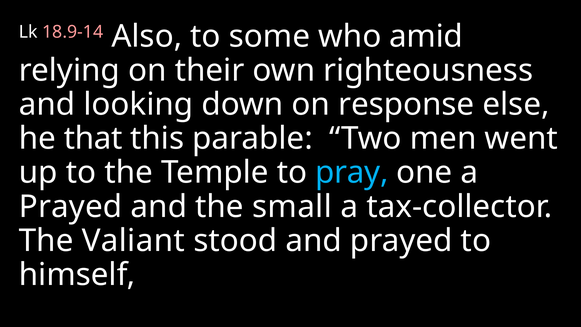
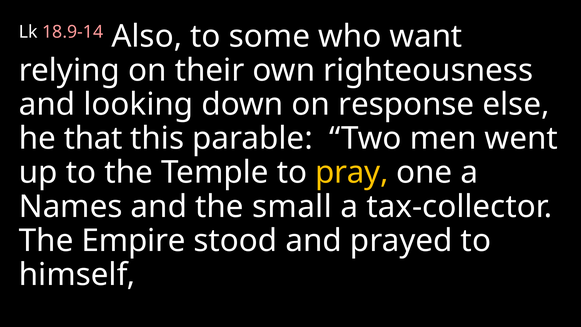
amid: amid -> want
pray colour: light blue -> yellow
Prayed at (71, 207): Prayed -> Names
Valiant: Valiant -> Empire
